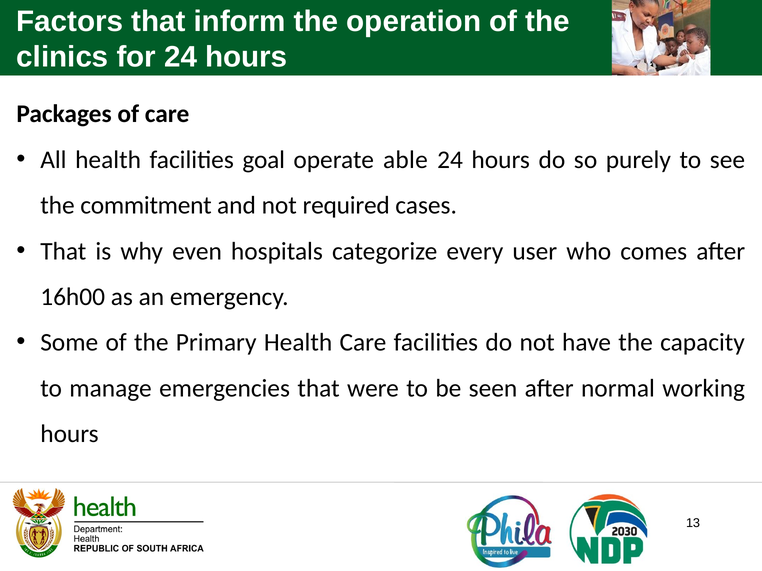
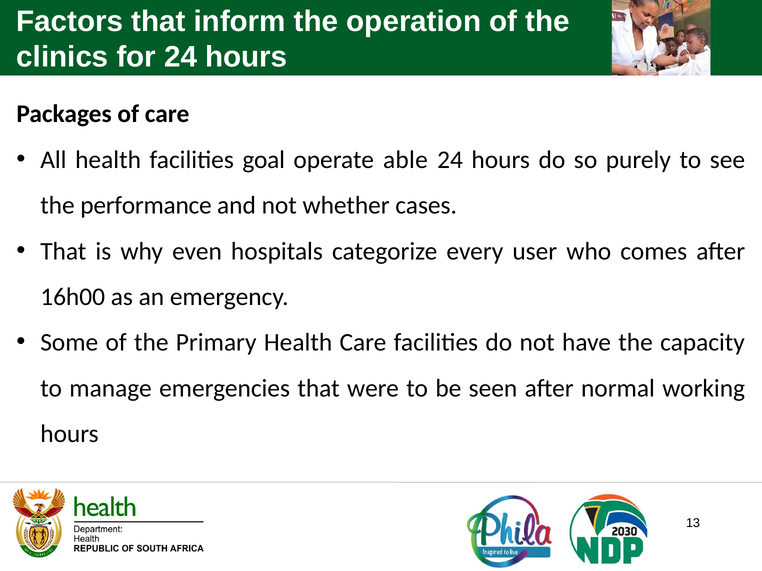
commitment: commitment -> performance
required: required -> whether
